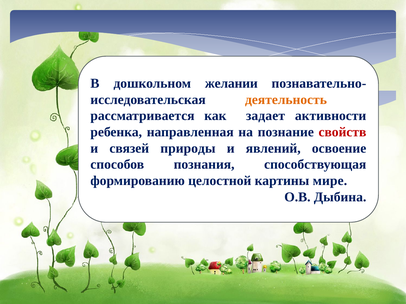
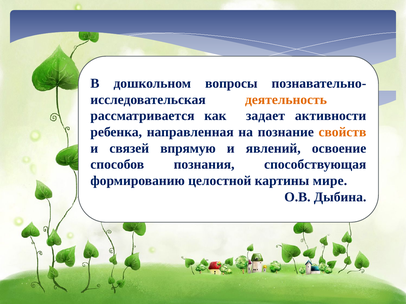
желании: желании -> вопросы
свойств colour: red -> orange
природы: природы -> впрямую
